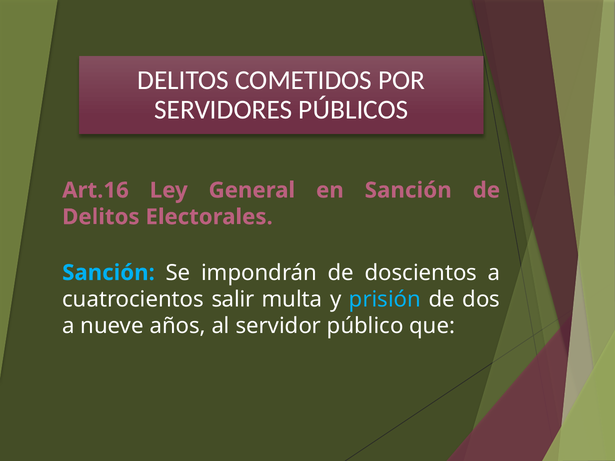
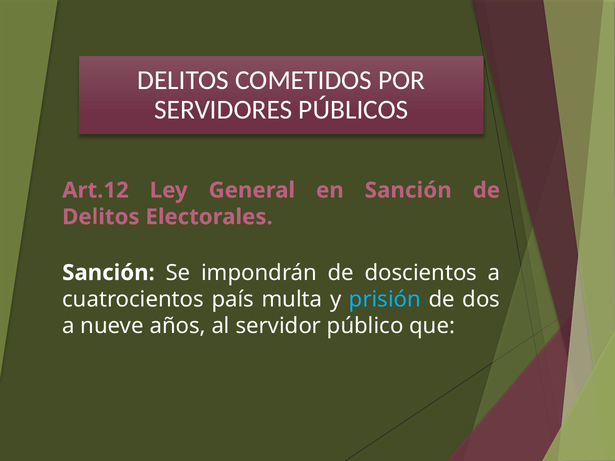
Art.16: Art.16 -> Art.12
Sanción at (109, 273) colour: light blue -> white
salir: salir -> país
